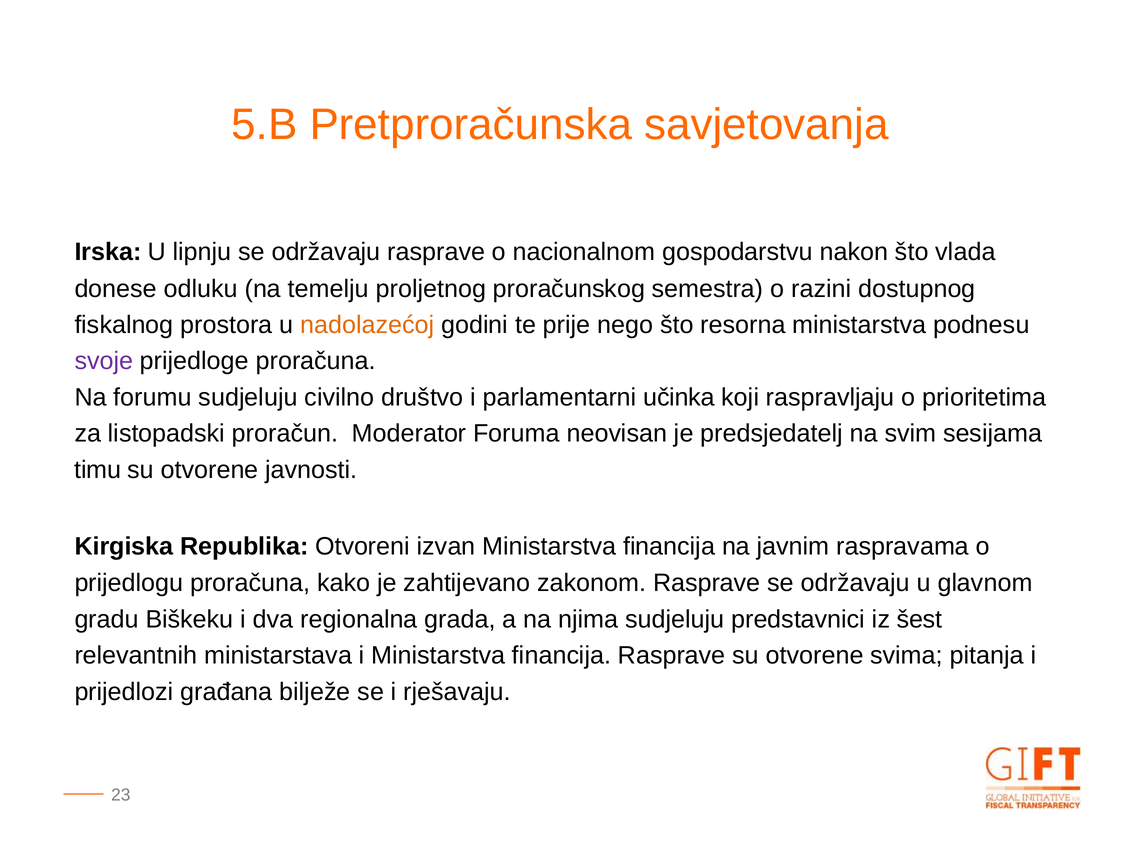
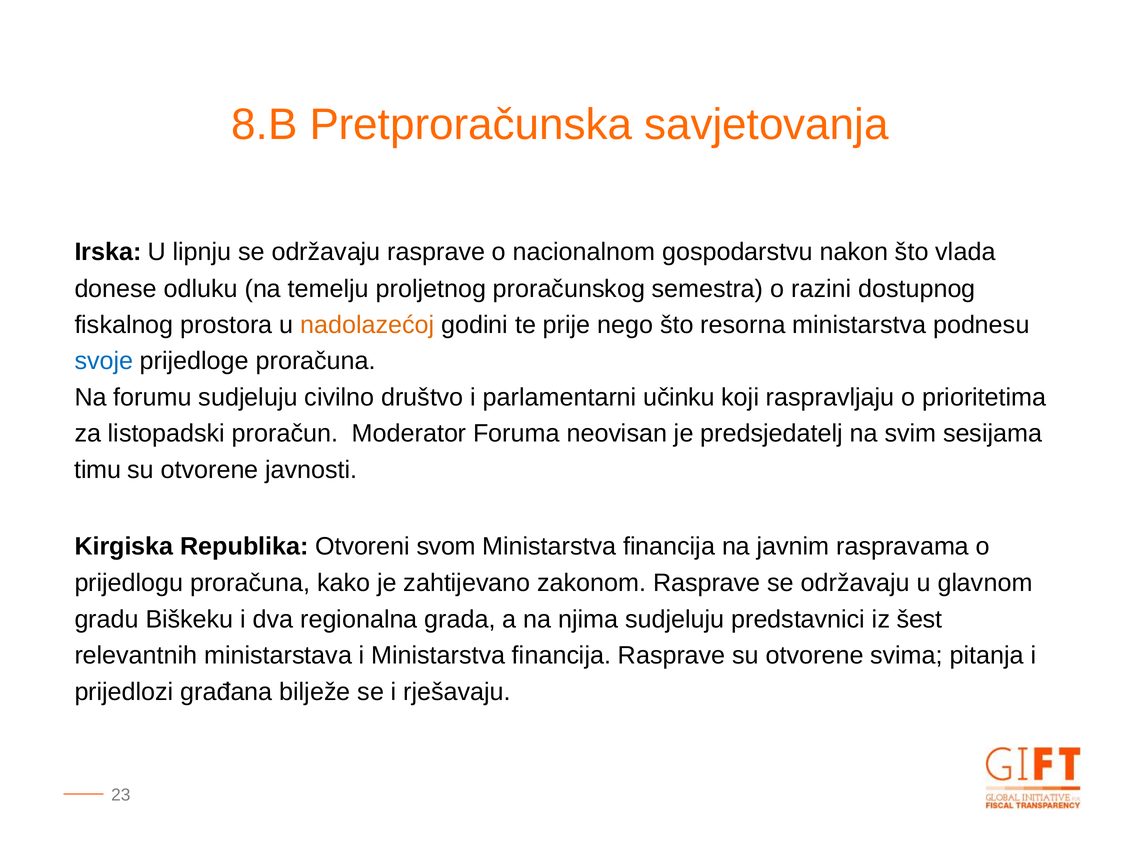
5.B: 5.B -> 8.B
svoje colour: purple -> blue
učinka: učinka -> učinku
izvan: izvan -> svom
